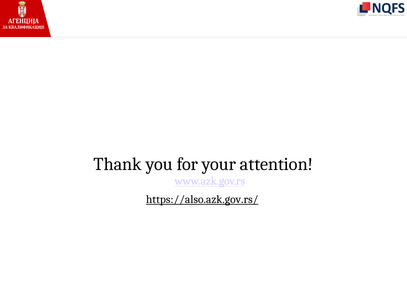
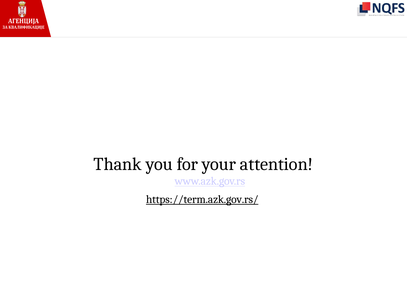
https://also.azk.gov.rs/: https://also.azk.gov.rs/ -> https://term.azk.gov.rs/
